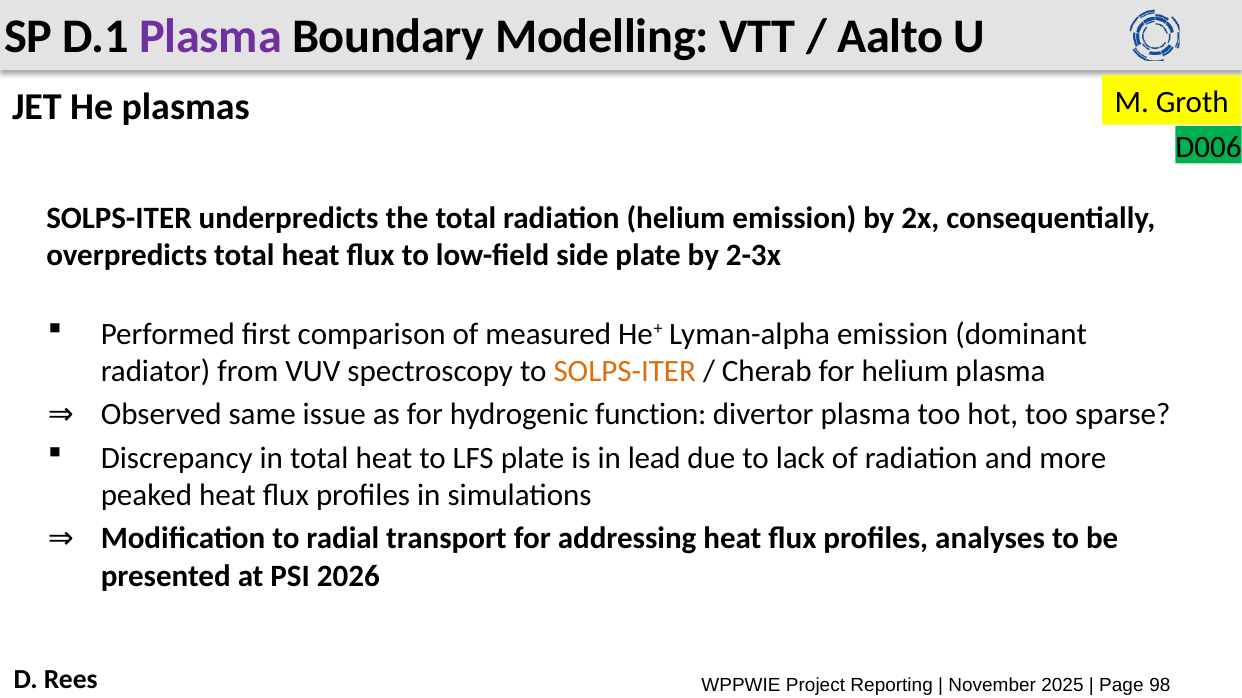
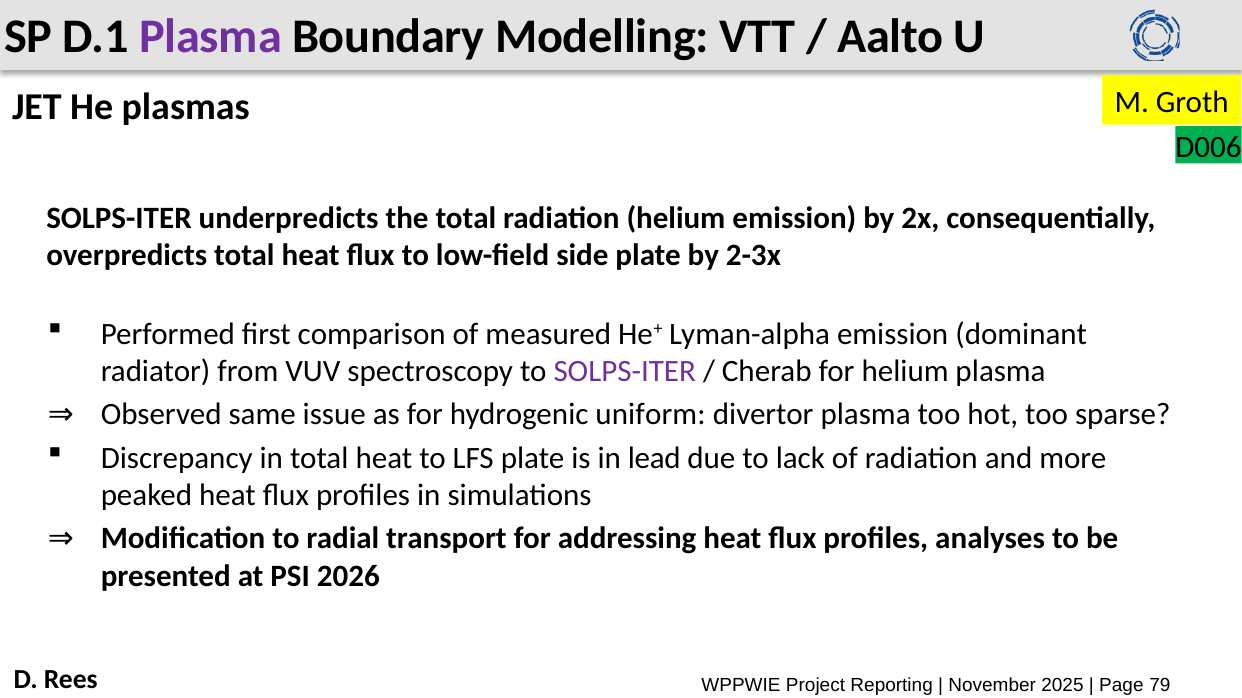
SOLPS-ITER at (625, 372) colour: orange -> purple
function: function -> uniform
98: 98 -> 79
